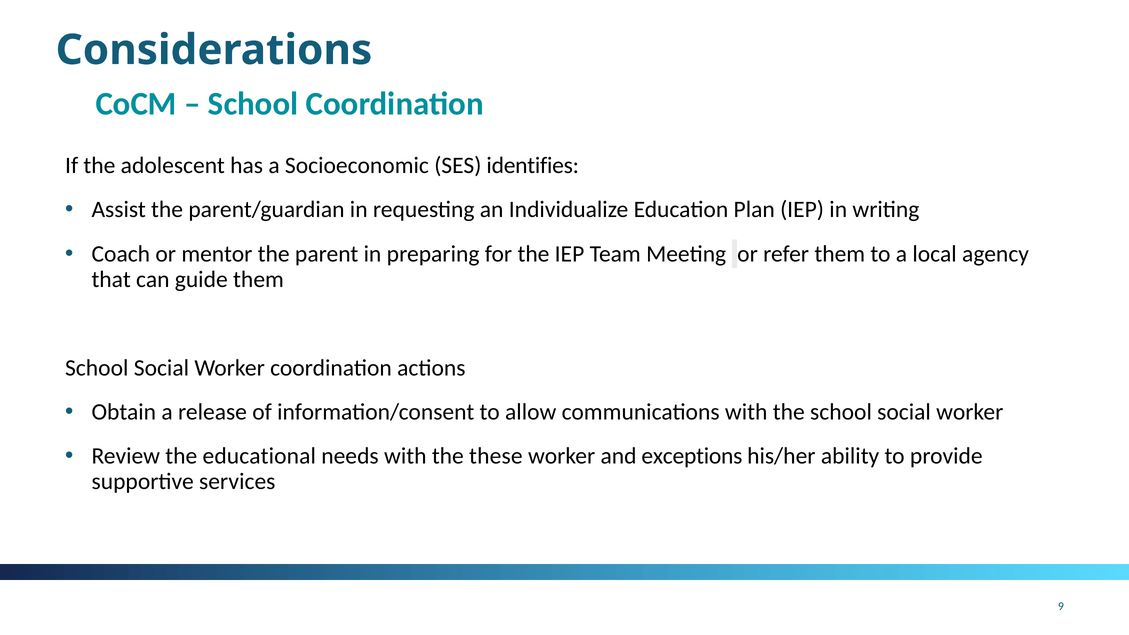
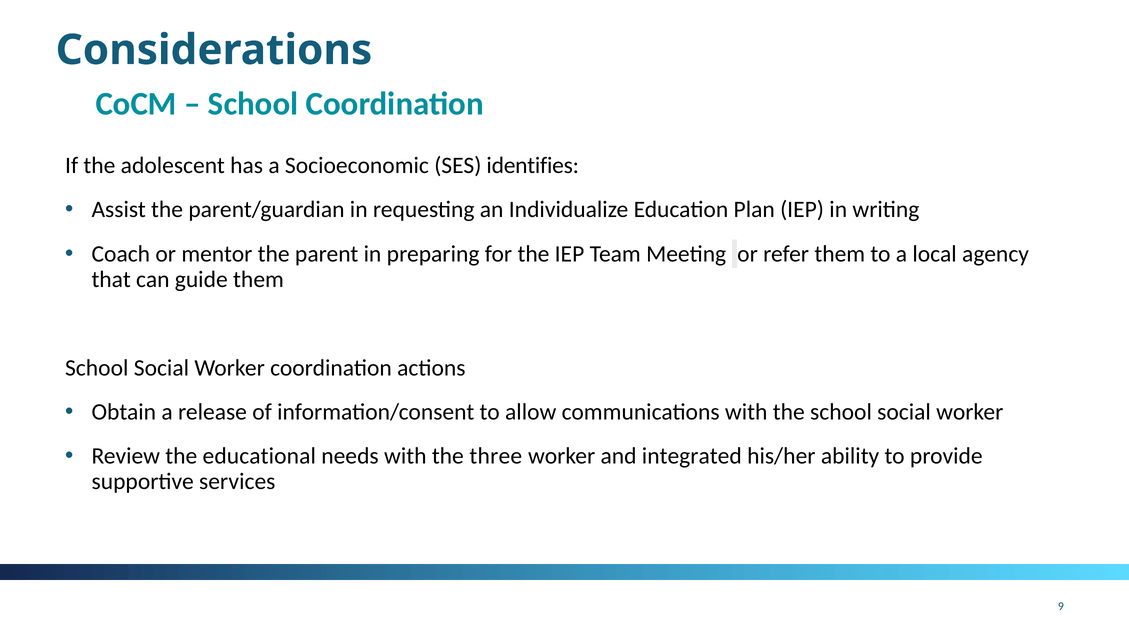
these: these -> three
exceptions: exceptions -> integrated
